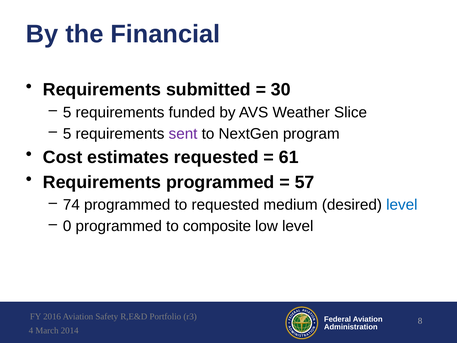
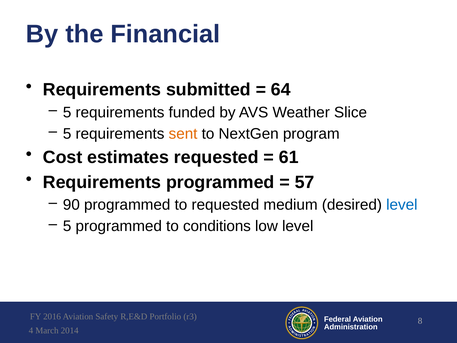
30: 30 -> 64
sent colour: purple -> orange
74: 74 -> 90
0 at (67, 226): 0 -> 5
composite: composite -> conditions
